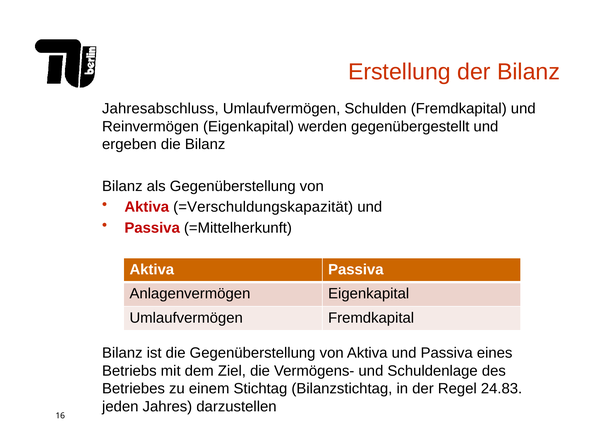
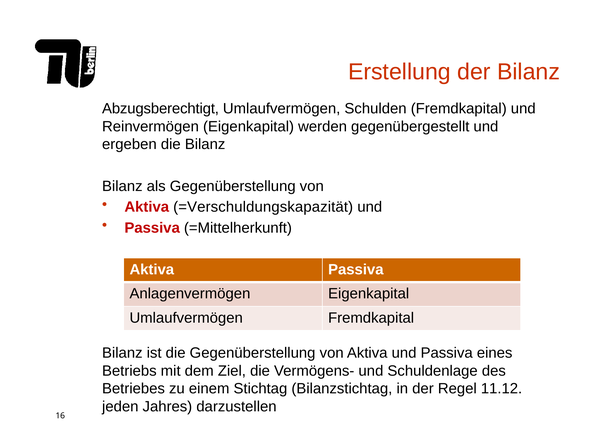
Jahresabschluss: Jahresabschluss -> Abzugsberechtigt
24.83: 24.83 -> 11.12
